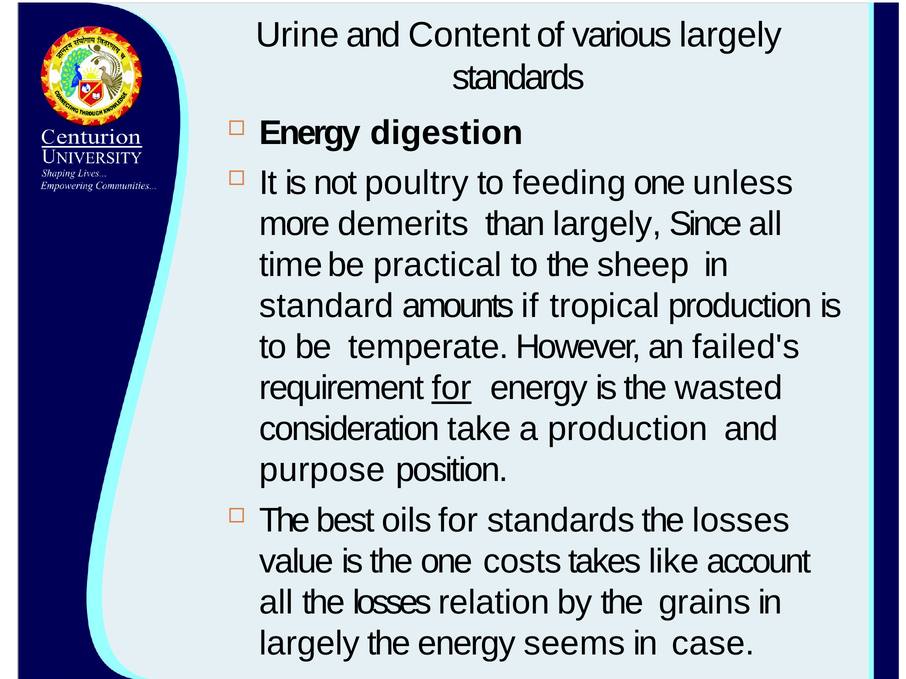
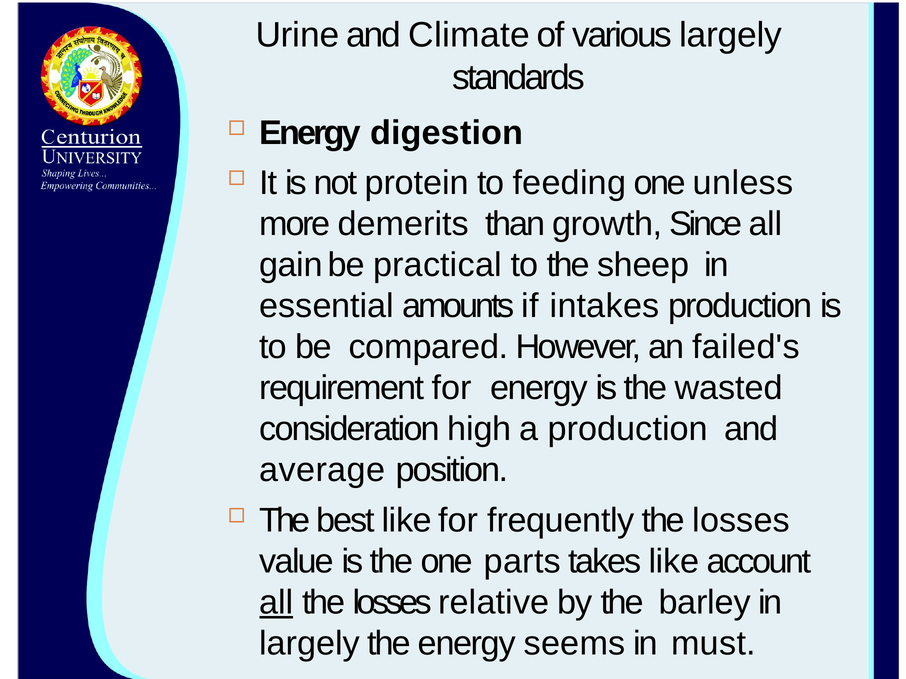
Content: Content -> Climate
poultry: poultry -> protein
than largely: largely -> growth
time: time -> gain
standard: standard -> essential
tropical: tropical -> intakes
temperate: temperate -> compared
for at (452, 388) underline: present -> none
take: take -> high
purpose: purpose -> average
best oils: oils -> like
for standards: standards -> frequently
costs: costs -> parts
all at (276, 603) underline: none -> present
relation: relation -> relative
grains: grains -> barley
case: case -> must
